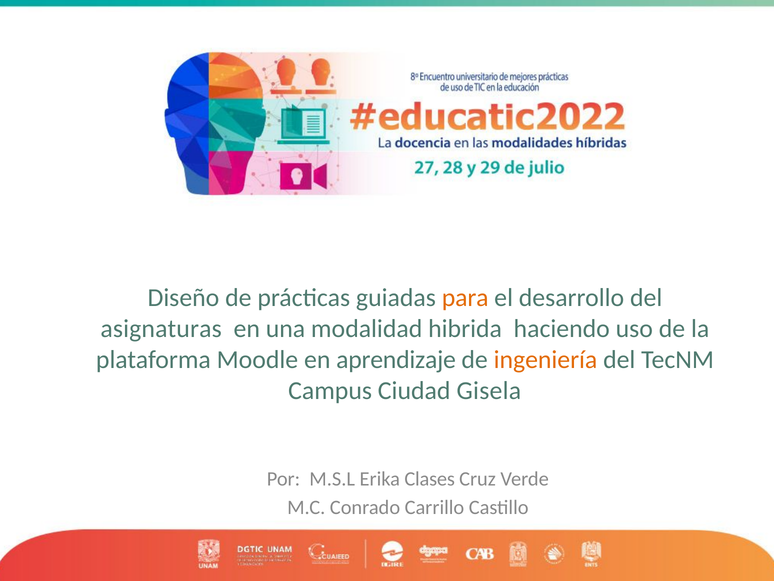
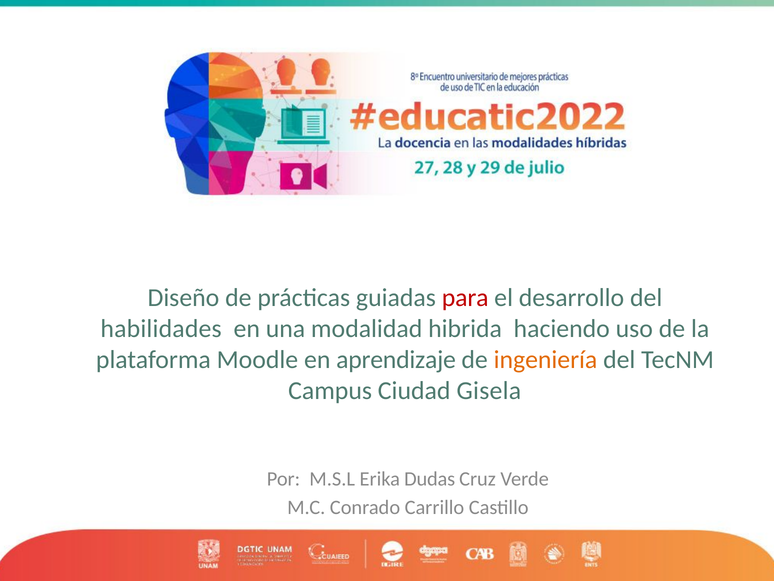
para colour: orange -> red
asignaturas: asignaturas -> habilidades
Clases: Clases -> Dudas
